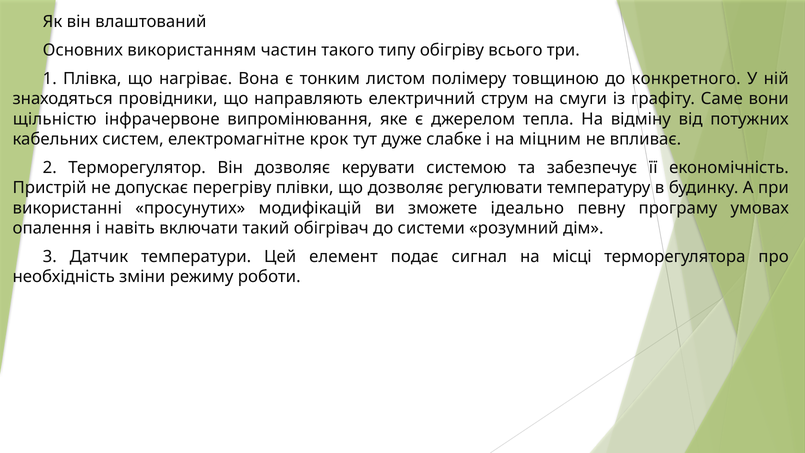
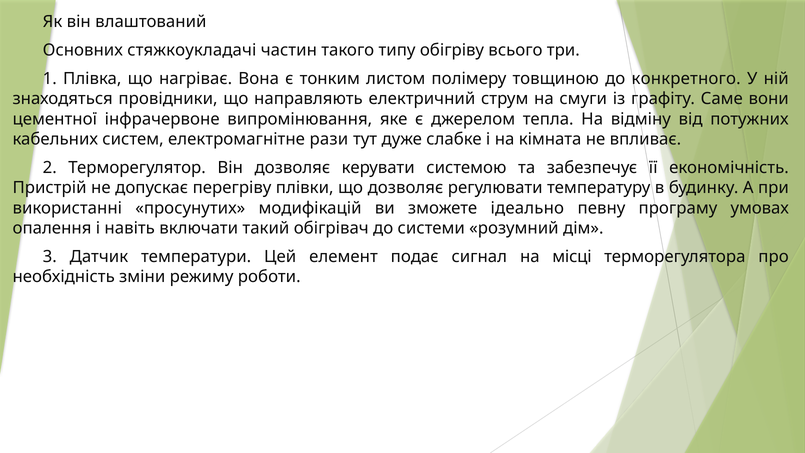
використанням: використанням -> стяжкоукладачі
щільністю: щільністю -> цементної
крок: крок -> рази
міцним: міцним -> кімната
